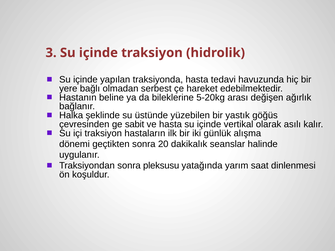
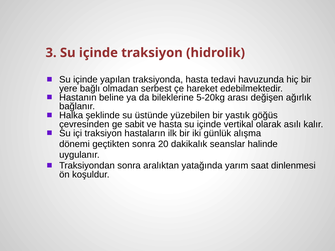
pleksusu: pleksusu -> aralıktan
